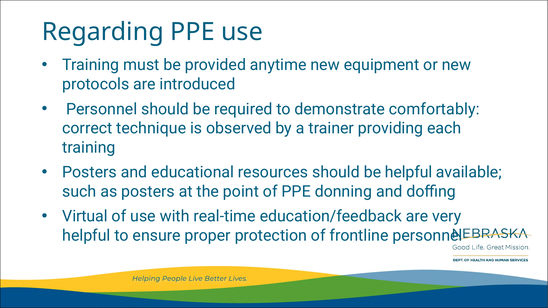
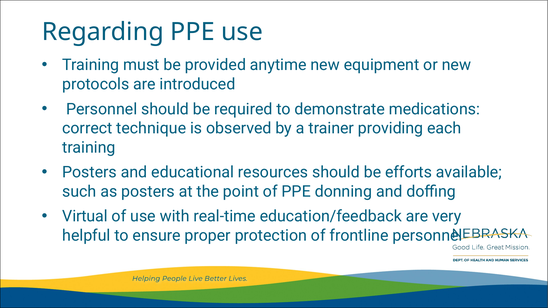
comfortably: comfortably -> medications
be helpful: helpful -> efforts
